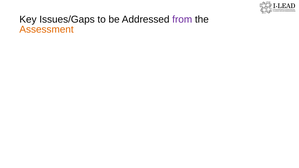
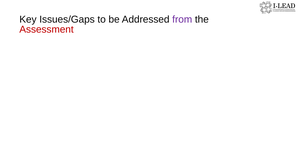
Assessment colour: orange -> red
